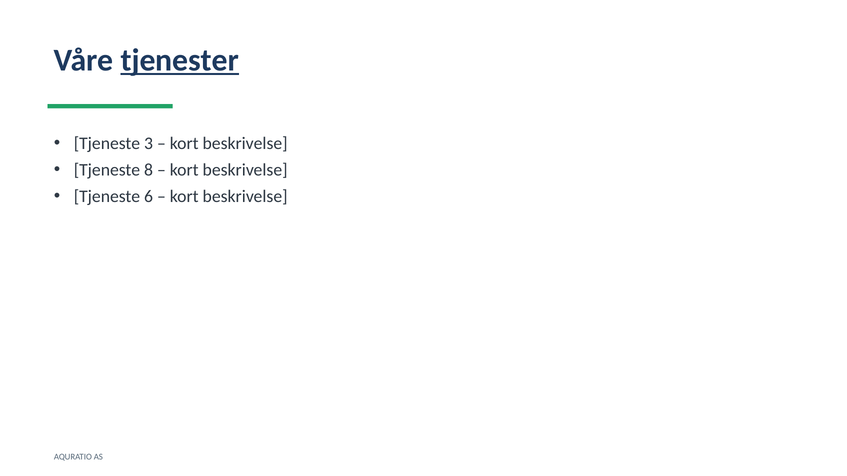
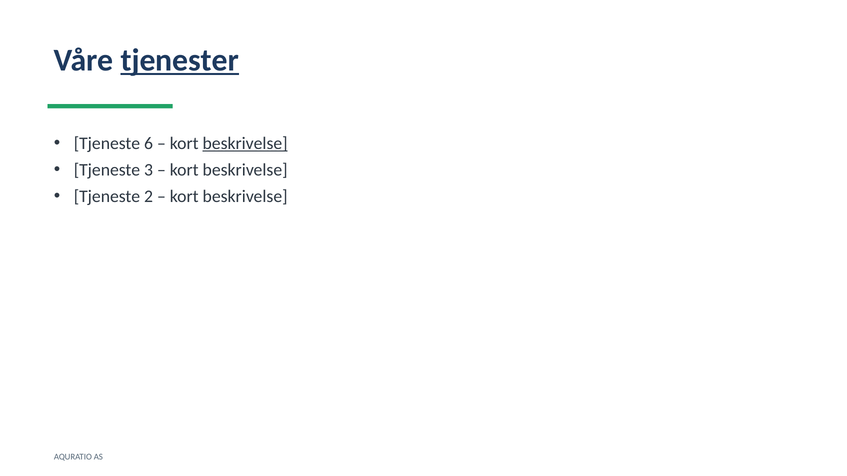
3: 3 -> 6
beskrivelse at (245, 143) underline: none -> present
8: 8 -> 3
6: 6 -> 2
